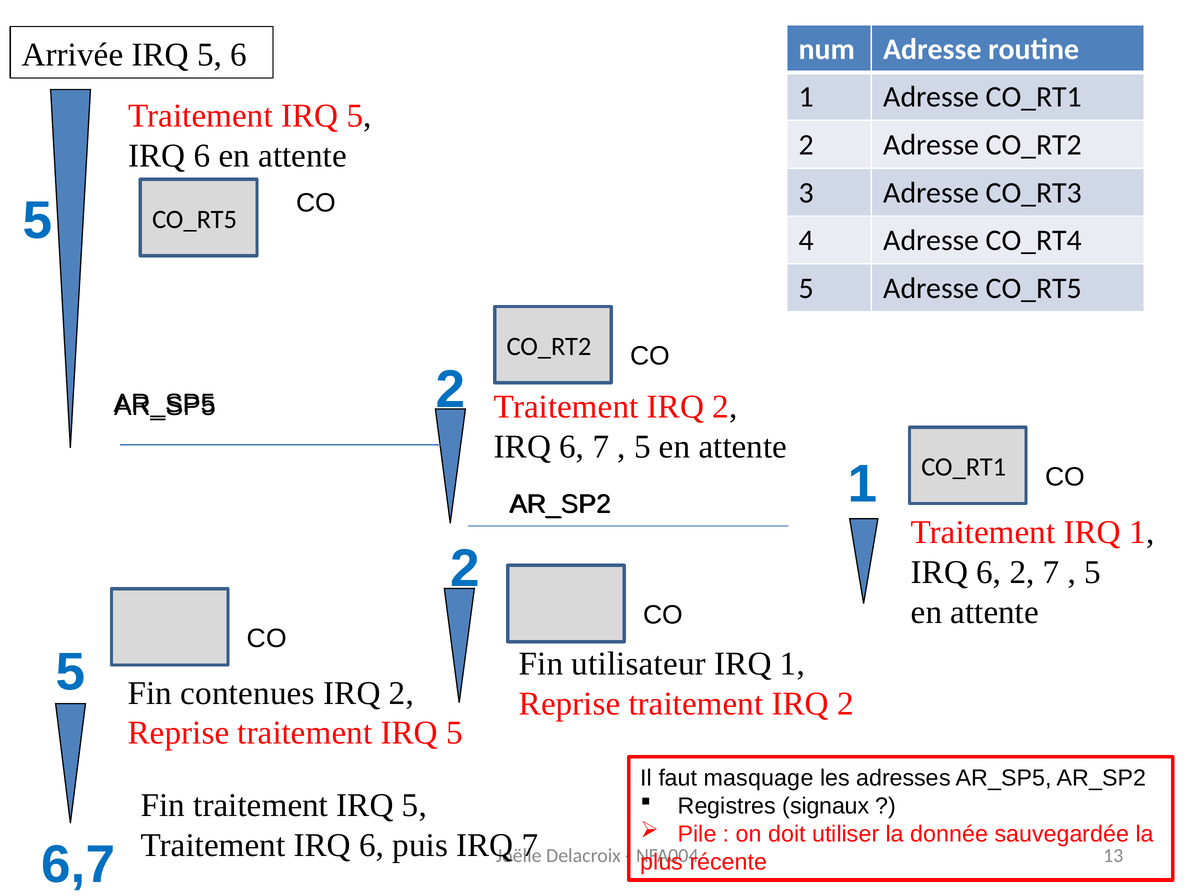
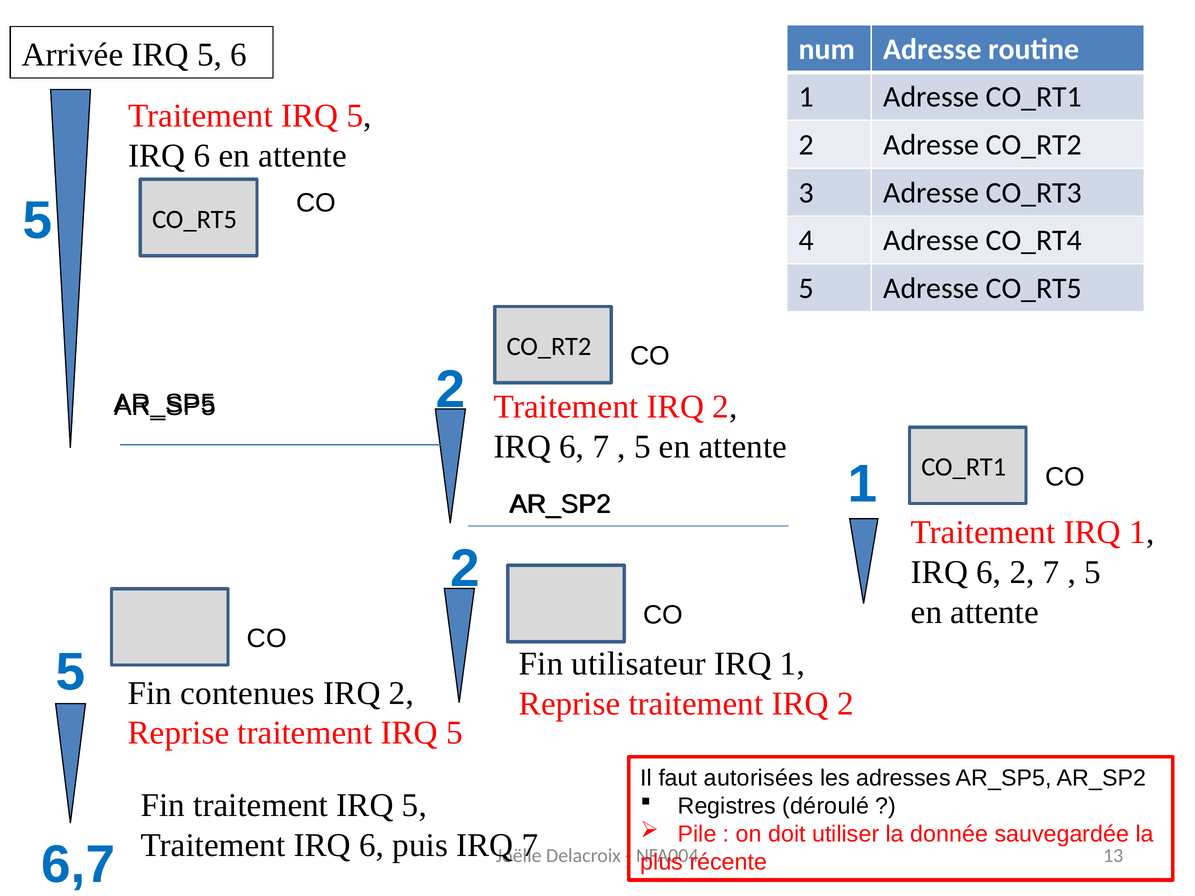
masquage: masquage -> autorisées
signaux: signaux -> déroulé
